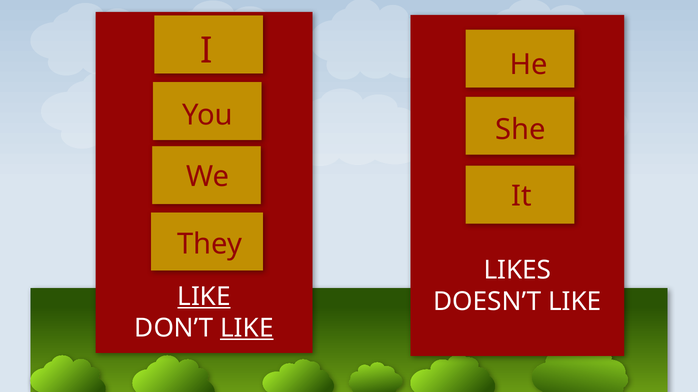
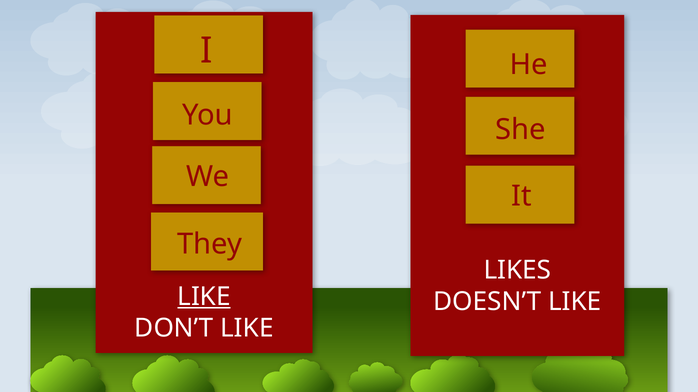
LIKE at (247, 328) underline: present -> none
